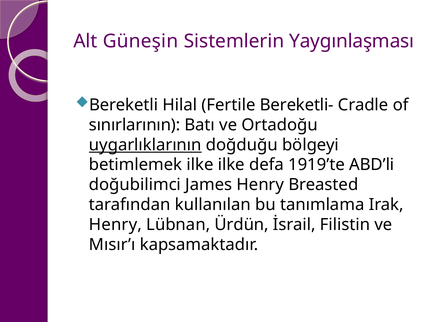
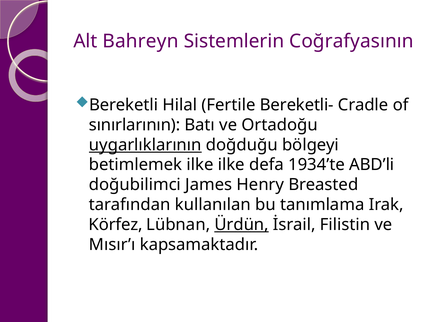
Güneşin: Güneşin -> Bahreyn
Yaygınlaşması: Yaygınlaşması -> Coğrafyasının
1919’te: 1919’te -> 1934’te
Henry at (115, 225): Henry -> Körfez
Ürdün underline: none -> present
